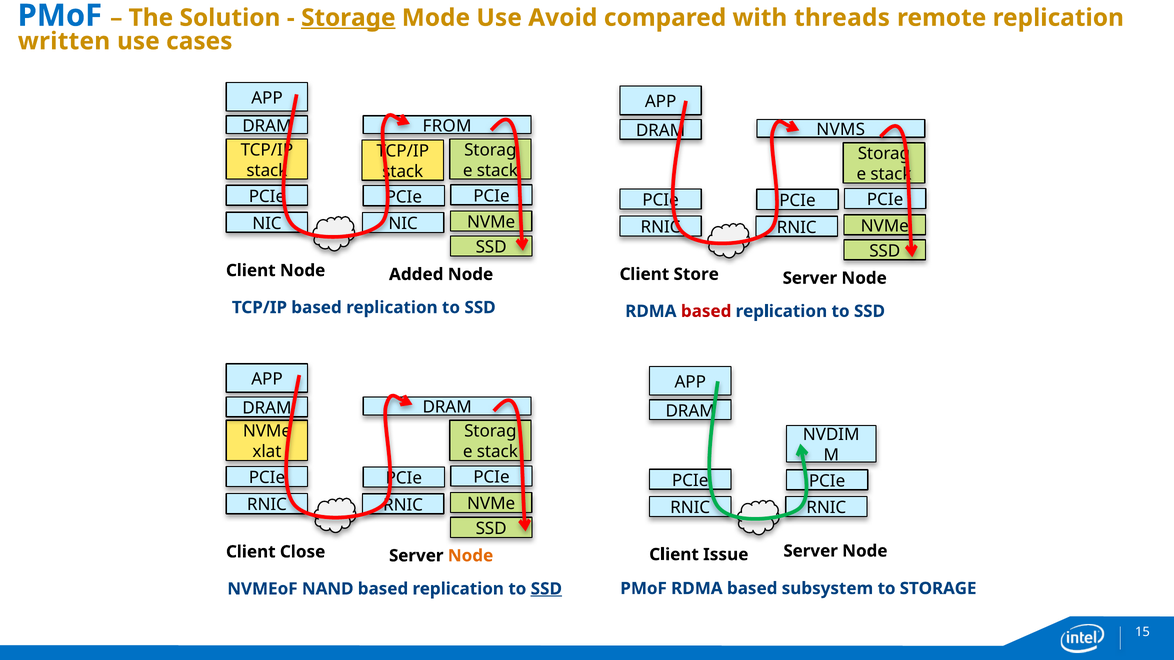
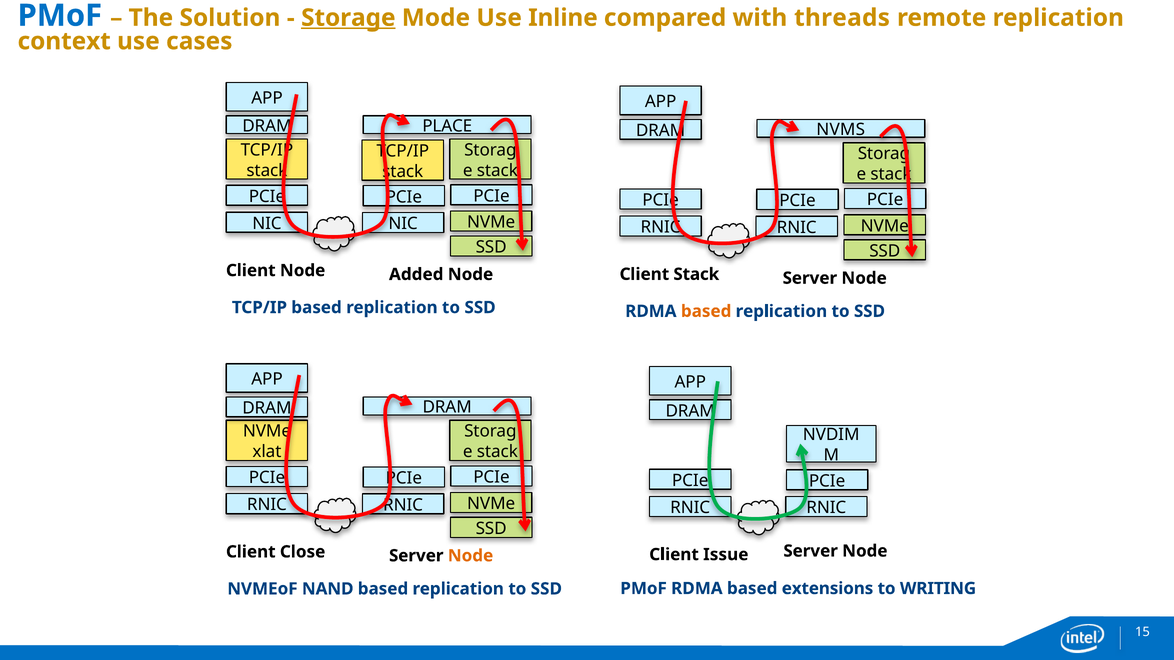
Avoid: Avoid -> Inline
written: written -> context
FROM: FROM -> PLACE
Client Store: Store -> Stack
based at (706, 311) colour: red -> orange
subsystem: subsystem -> extensions
to STORAGE: STORAGE -> WRITING
SSD at (546, 589) underline: present -> none
